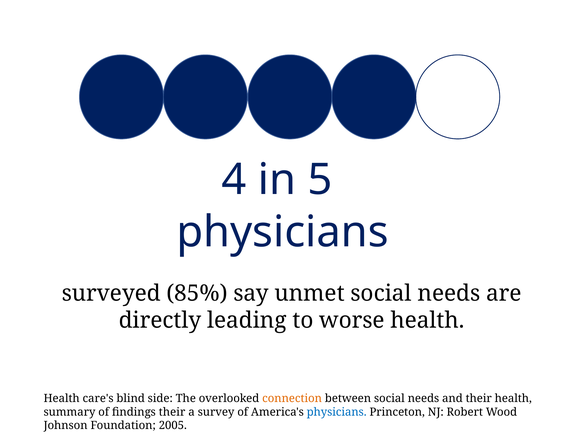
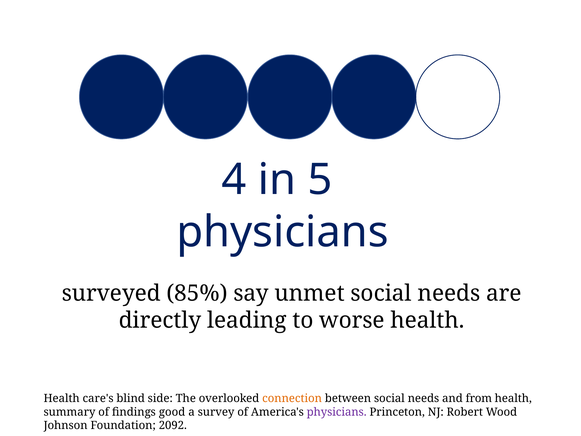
and their: their -> from
findings their: their -> good
physicians at (337, 412) colour: blue -> purple
2005: 2005 -> 2092
